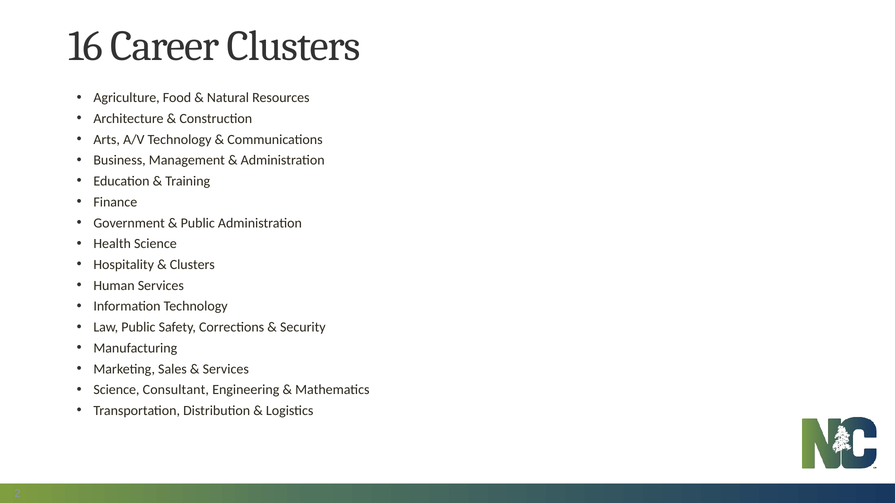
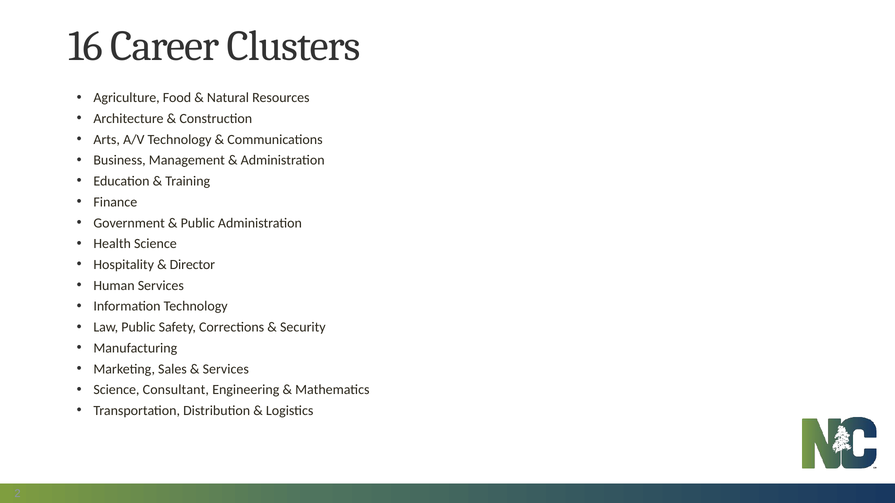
Clusters at (192, 265): Clusters -> Director
